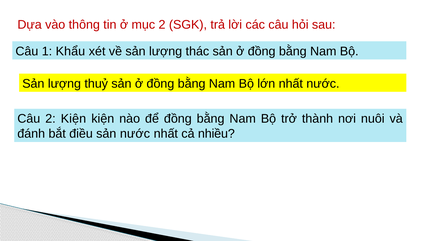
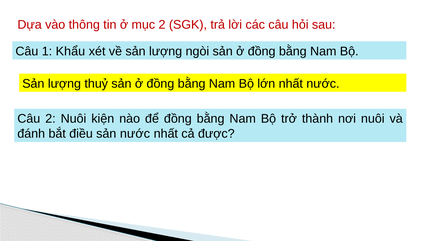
thác: thác -> ngòi
2 Kiện: Kiện -> Nuôi
nhiều: nhiều -> được
